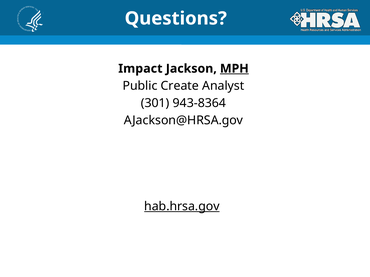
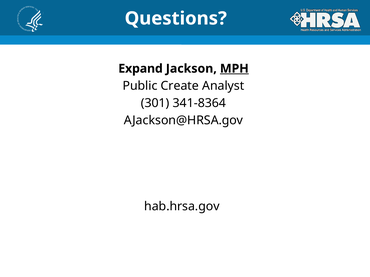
Impact: Impact -> Expand
943-8364: 943-8364 -> 341-8364
hab.hrsa.gov underline: present -> none
